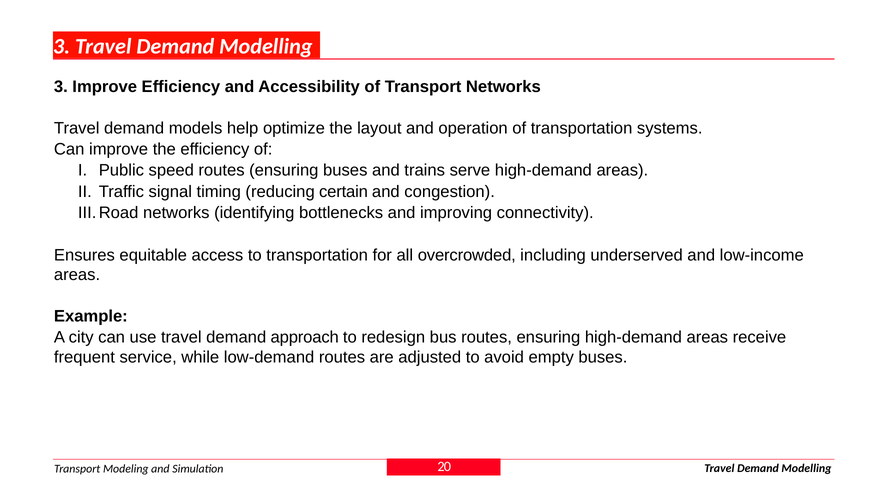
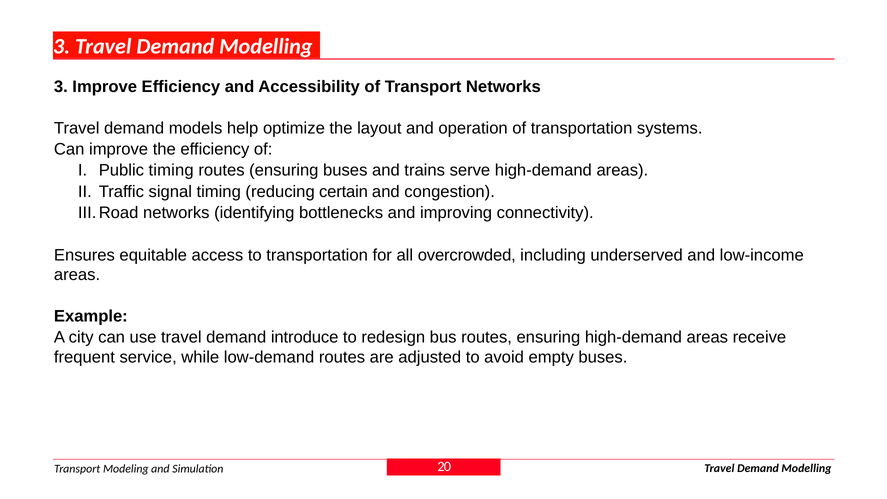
Public speed: speed -> timing
approach: approach -> introduce
